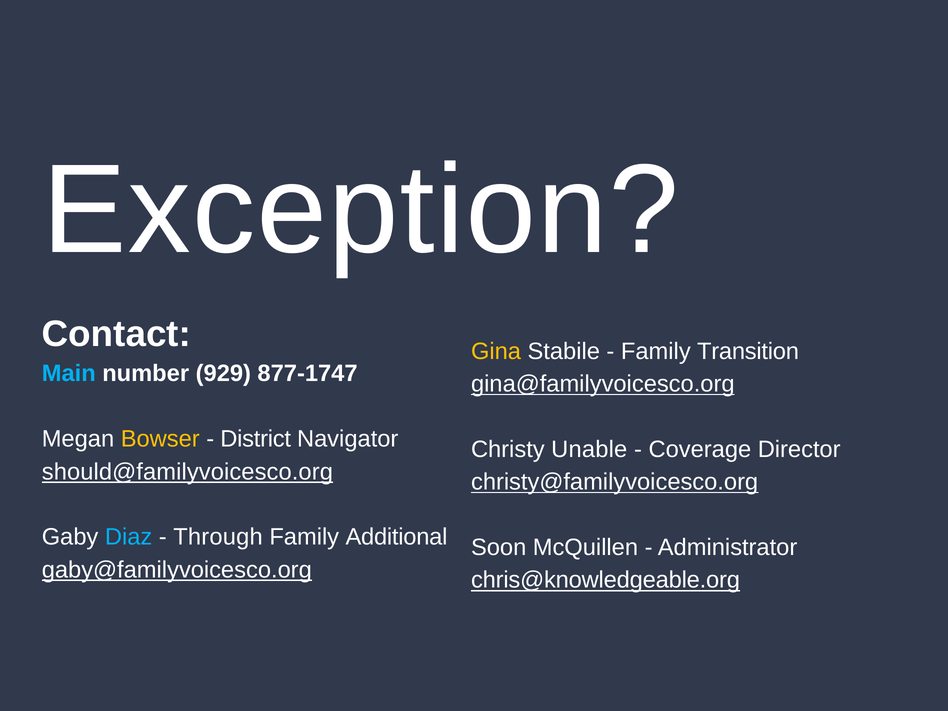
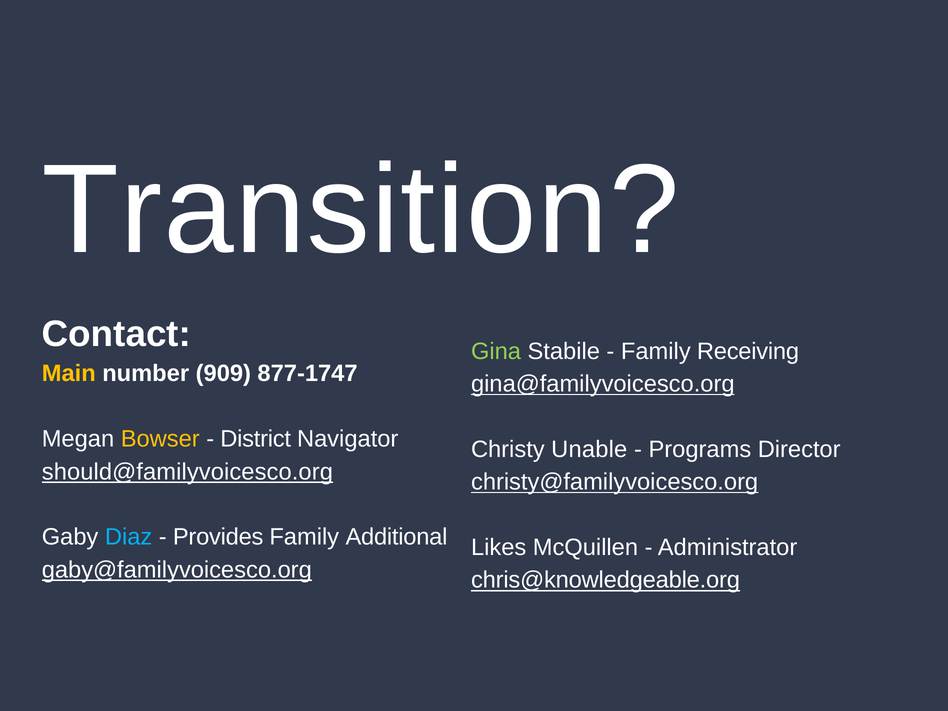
Exception: Exception -> Transition
Gina colour: yellow -> light green
Transition: Transition -> Receiving
Main colour: light blue -> yellow
929: 929 -> 909
Coverage: Coverage -> Programs
Through: Through -> Provides
Soon: Soon -> Likes
